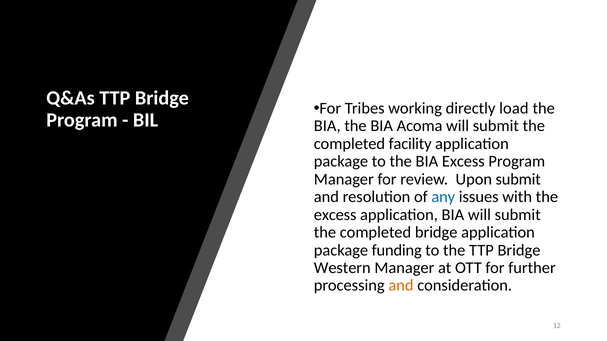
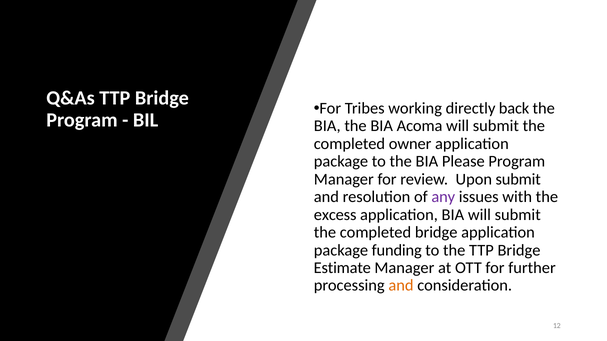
load: load -> back
facility: facility -> owner
BIA Excess: Excess -> Please
any colour: blue -> purple
Western: Western -> Estimate
